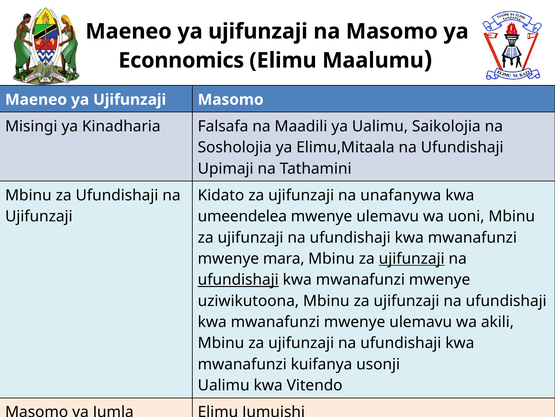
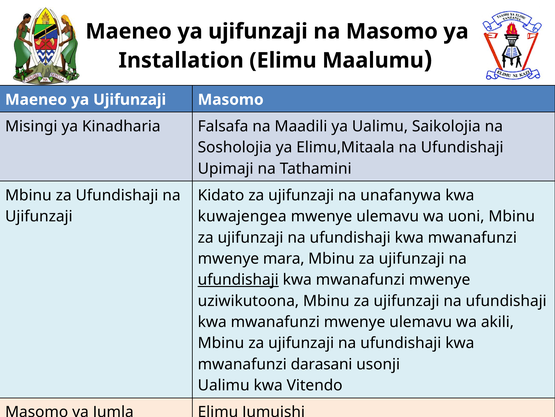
Econnomics: Econnomics -> Installation
umeendelea: umeendelea -> kuwajengea
ujifunzaji at (412, 258) underline: present -> none
kuifanya: kuifanya -> darasani
